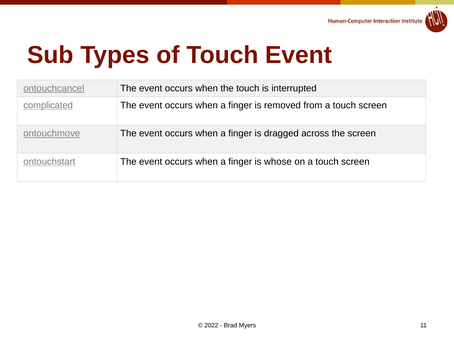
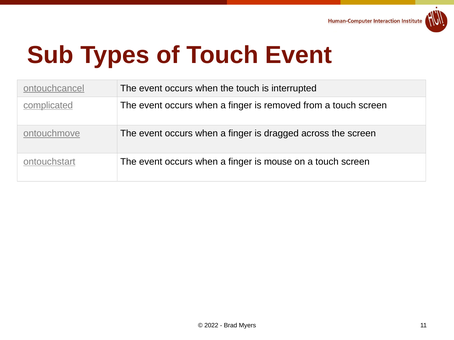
whose: whose -> mouse
